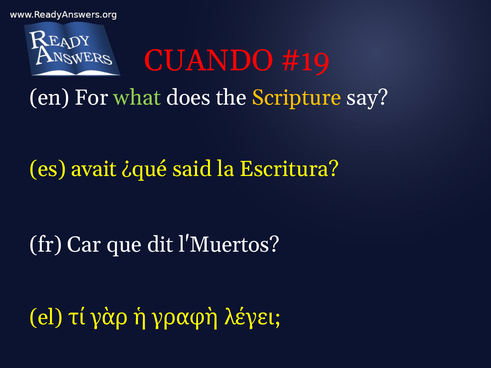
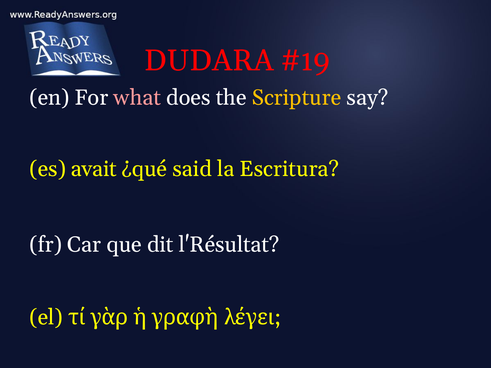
CUANDO: CUANDO -> DUDARA
what colour: light green -> pink
l'Muertos: l'Muertos -> l'Résultat
